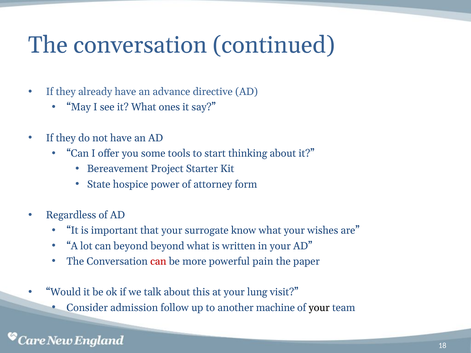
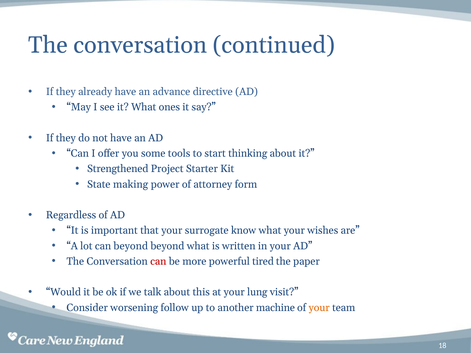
Bereavement: Bereavement -> Strengthened
hospice: hospice -> making
pain: pain -> tired
admission: admission -> worsening
your at (319, 308) colour: black -> orange
